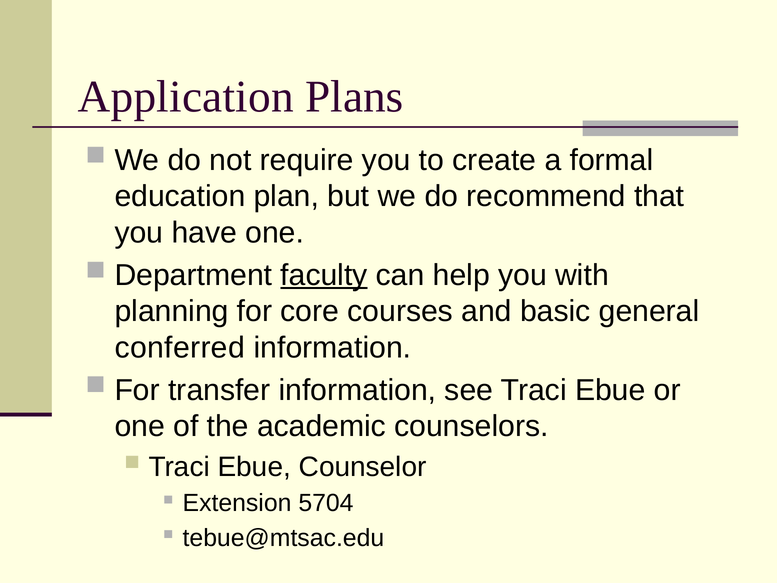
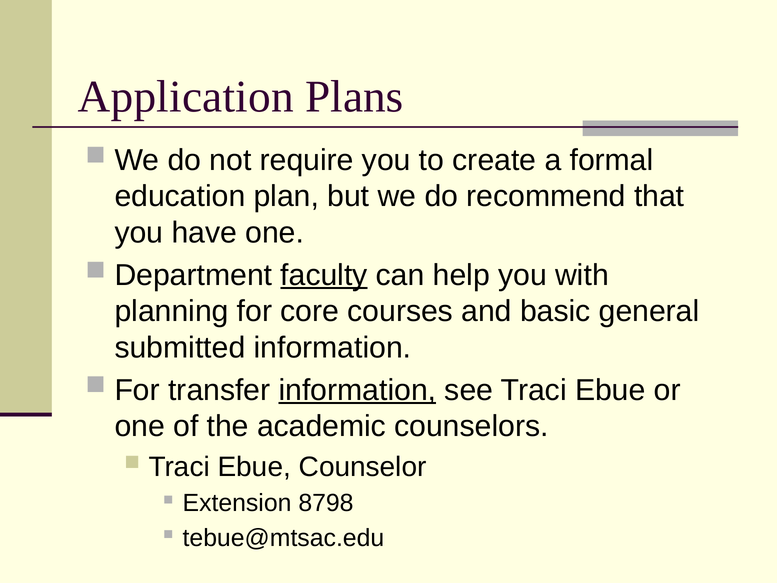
conferred: conferred -> submitted
information at (357, 390) underline: none -> present
5704: 5704 -> 8798
